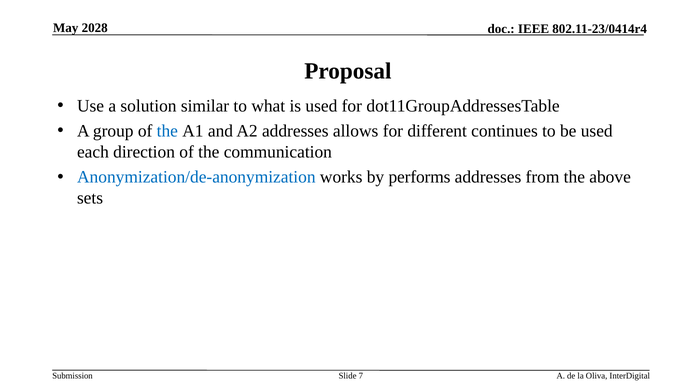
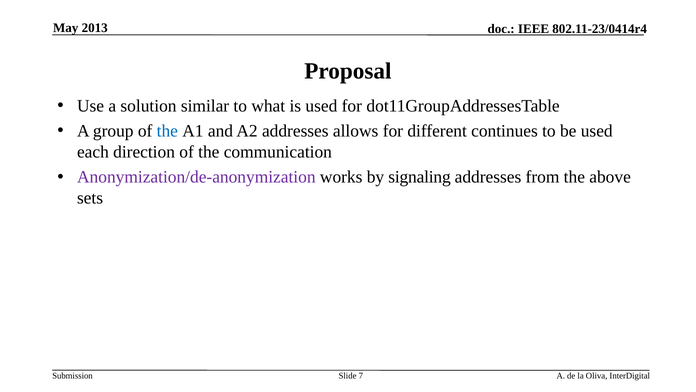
2028: 2028 -> 2013
Anonymization/de-anonymization colour: blue -> purple
performs: performs -> signaling
